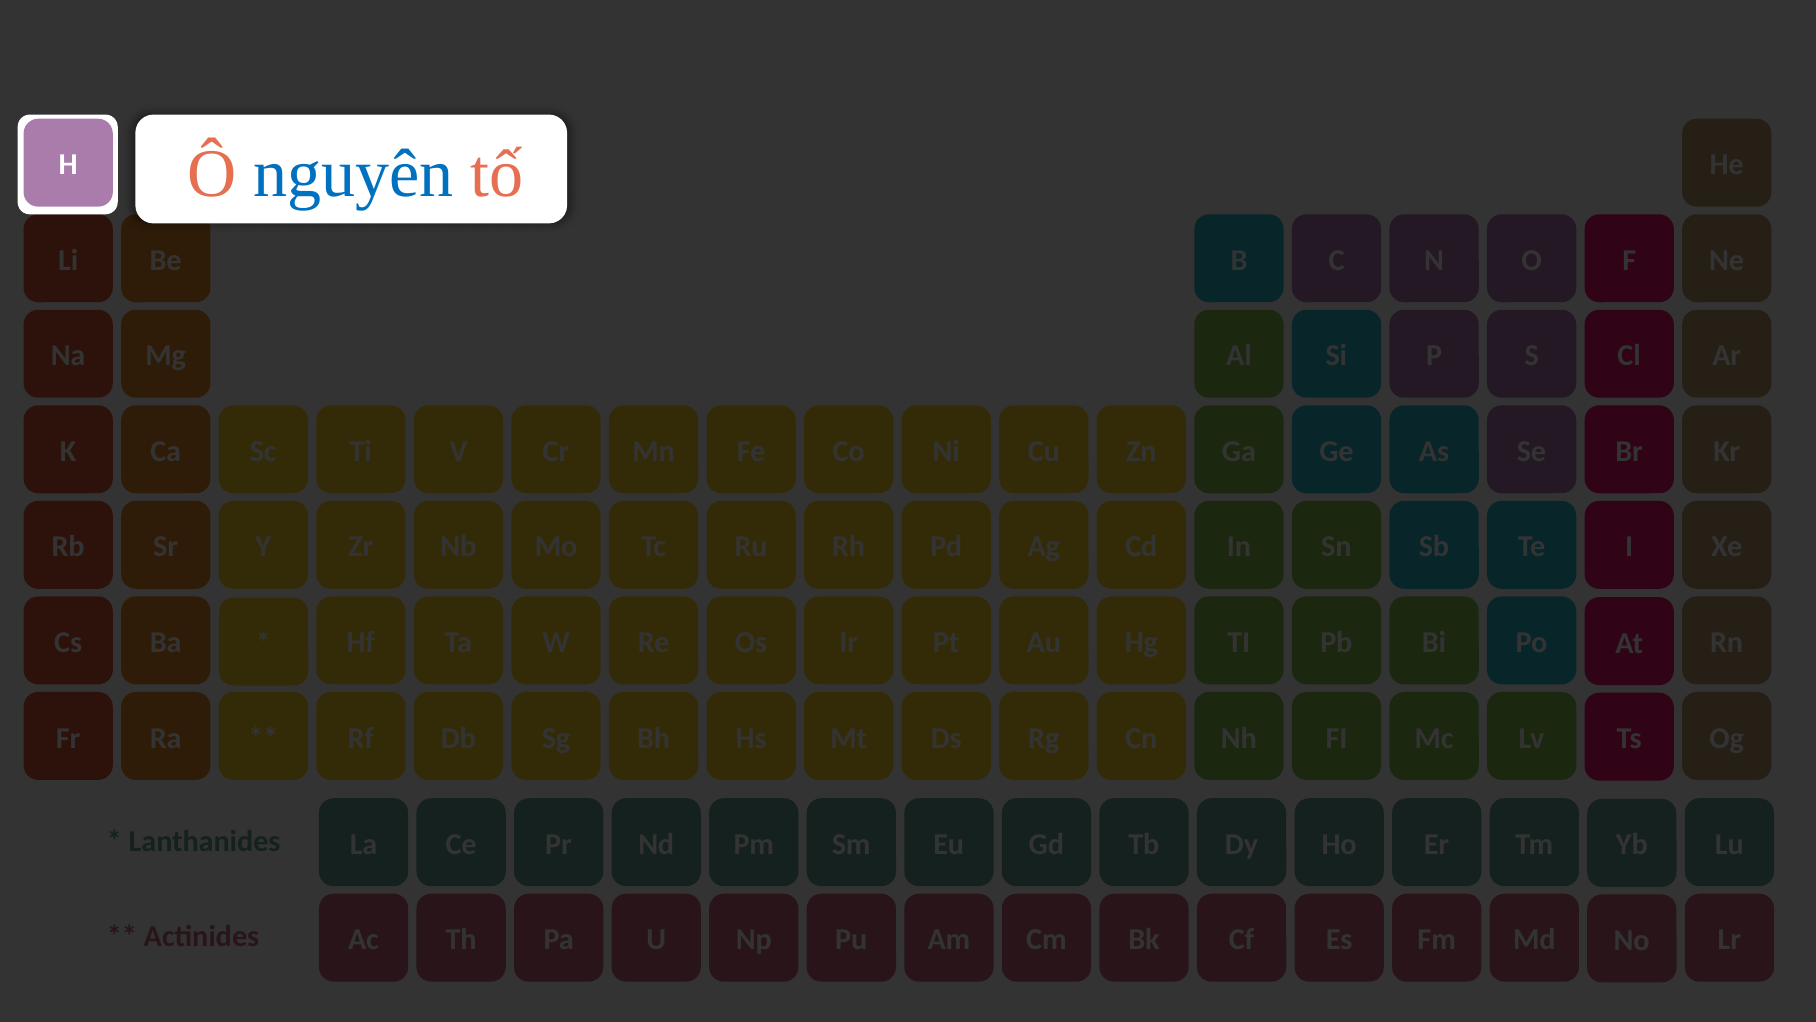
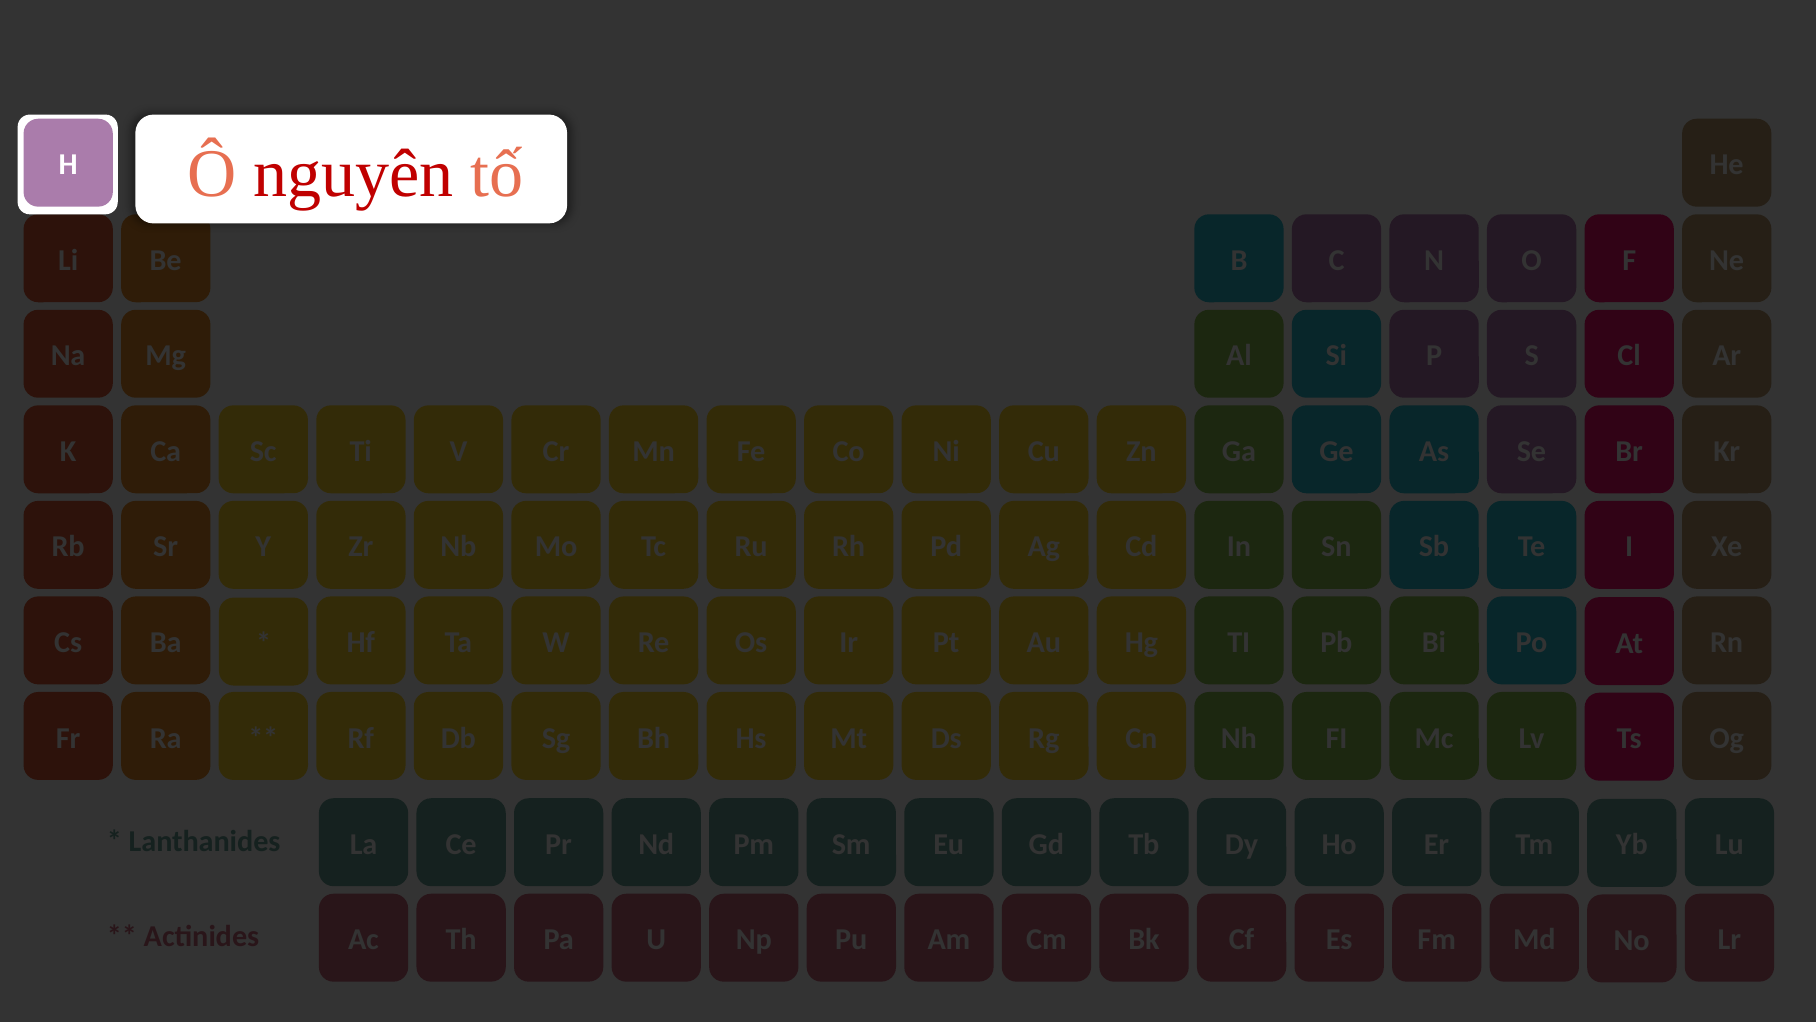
nguyên colour: blue -> red
